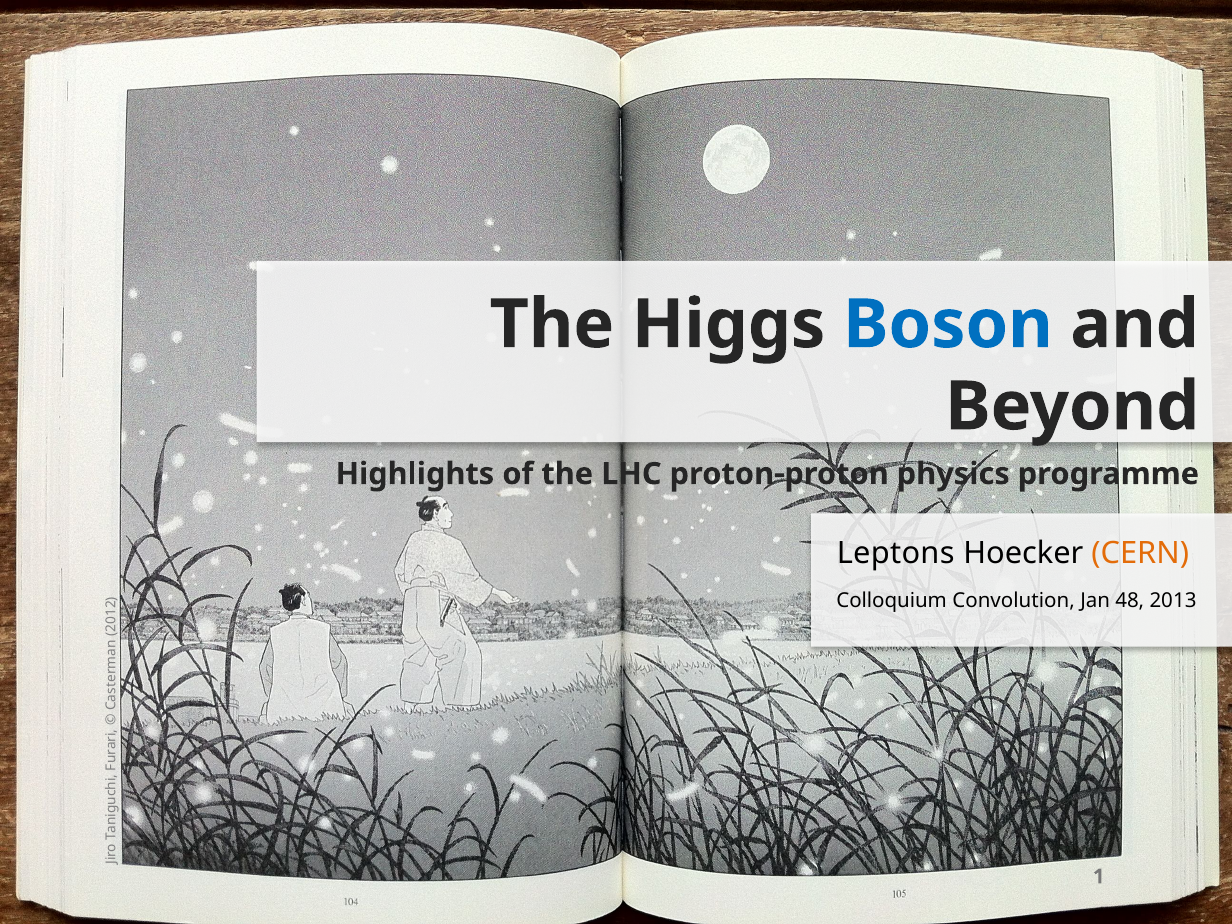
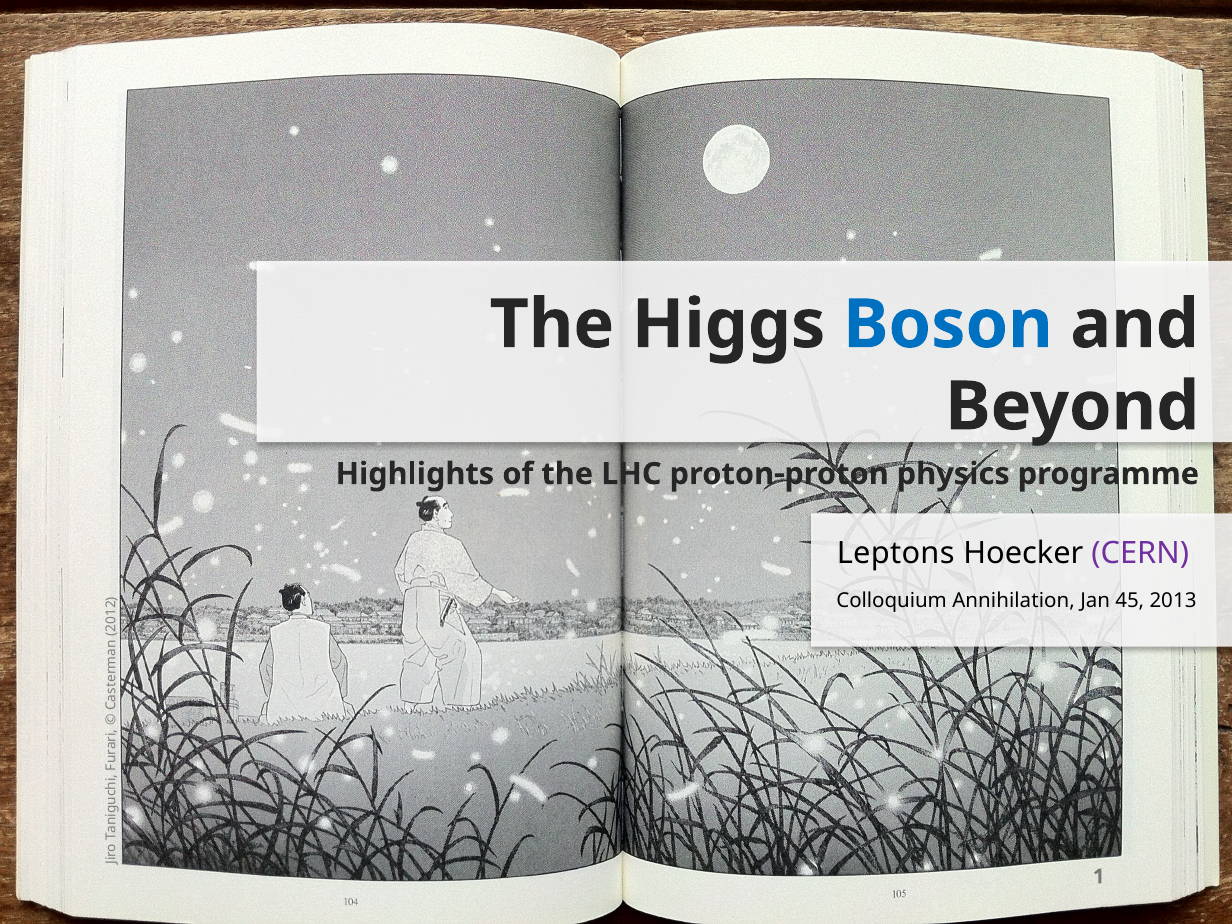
CERN colour: orange -> purple
Convolution: Convolution -> Annihilation
48: 48 -> 45
